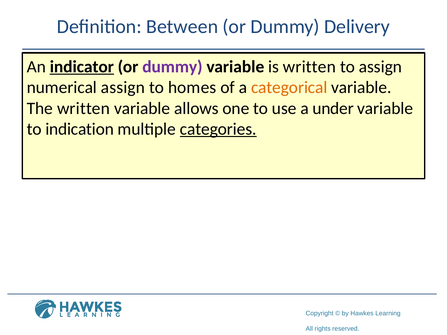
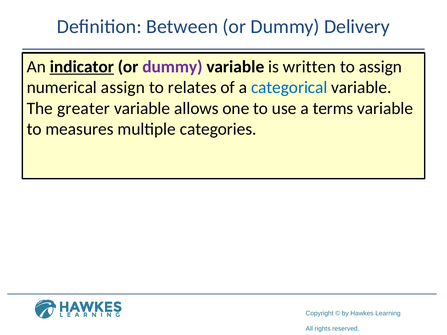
homes: homes -> relates
categorical colour: orange -> blue
The written: written -> greater
under: under -> terms
indication: indication -> measures
categories underline: present -> none
